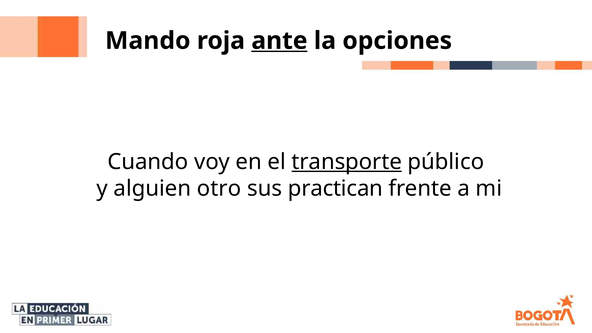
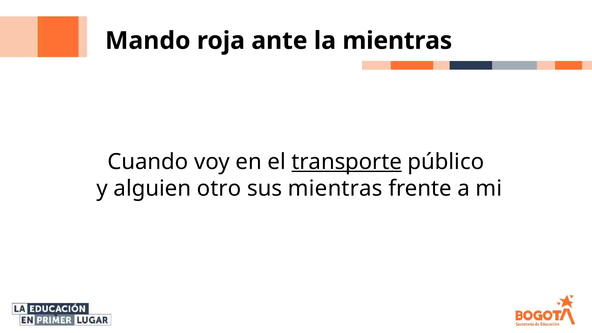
ante underline: present -> none
la opciones: opciones -> mientras
sus practican: practican -> mientras
